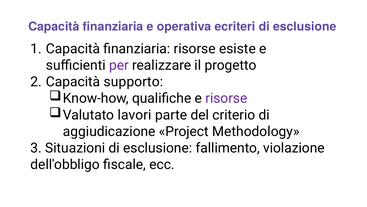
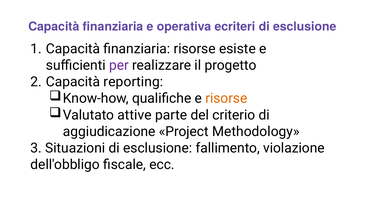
supporto: supporto -> reporting
risorse at (226, 98) colour: purple -> orange
lavori: lavori -> attive
